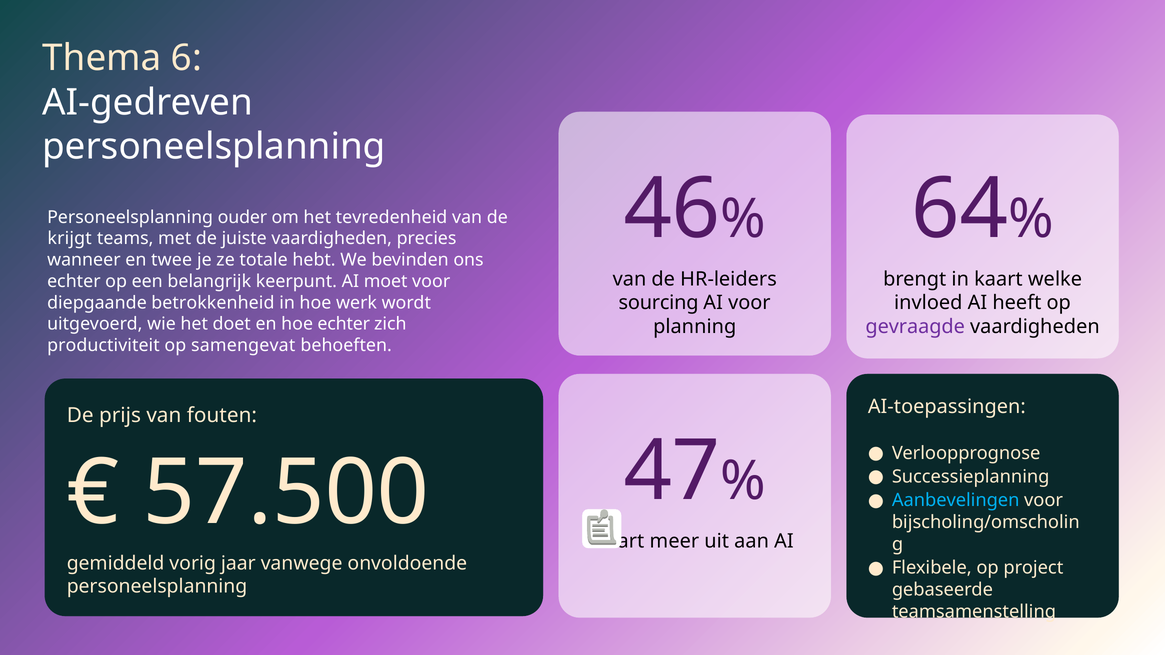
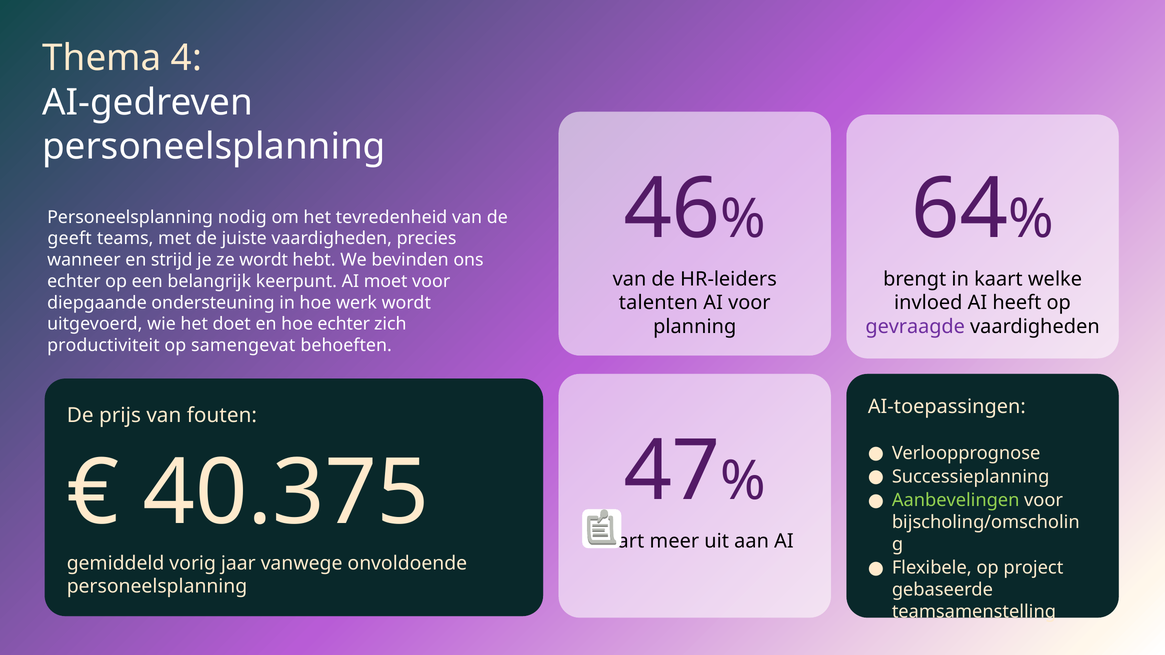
6: 6 -> 4
ouder: ouder -> nodig
krijgt: krijgt -> geeft
twee: twee -> strijd
ze totale: totale -> wordt
sourcing: sourcing -> talenten
betrokkenheid: betrokkenheid -> ondersteuning
57.500: 57.500 -> 40.375
Aanbevelingen colour: light blue -> light green
